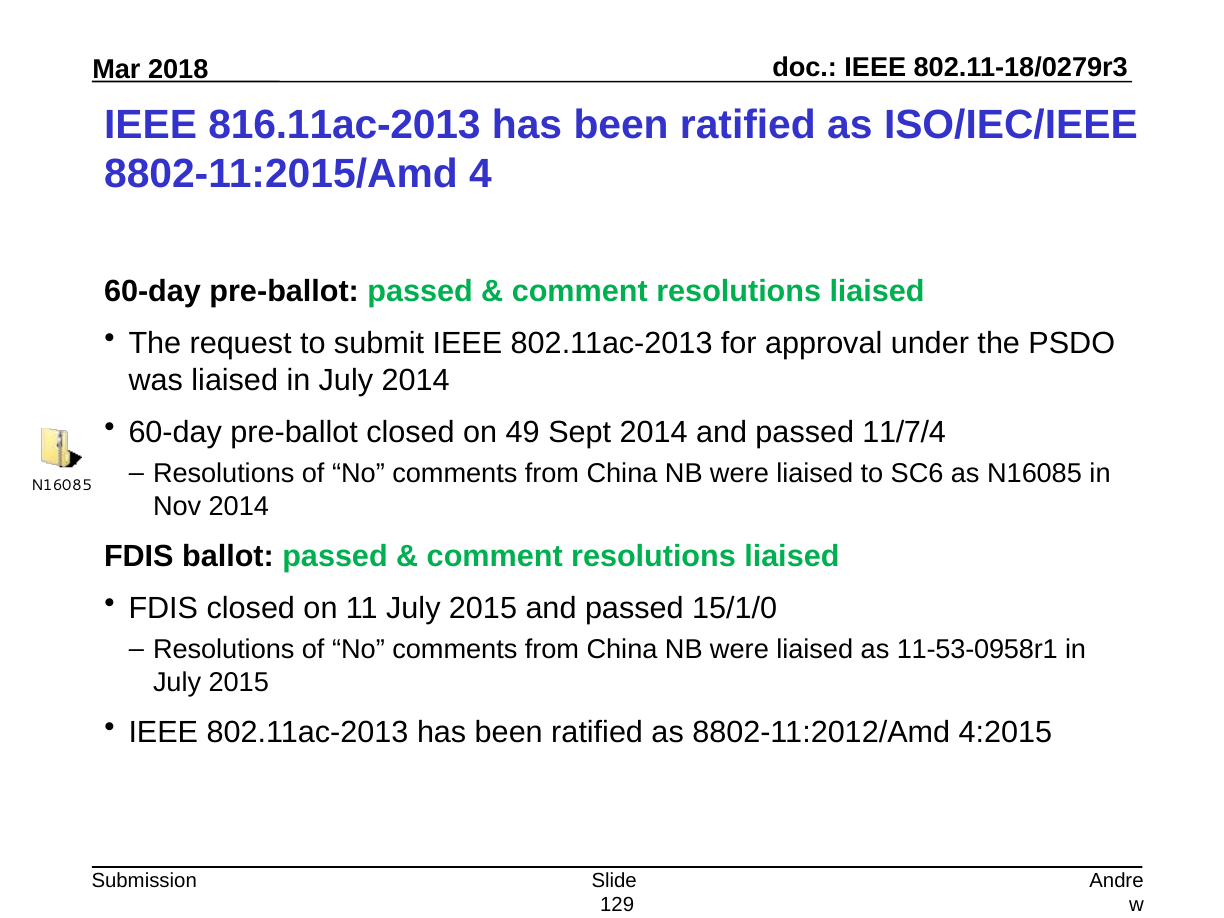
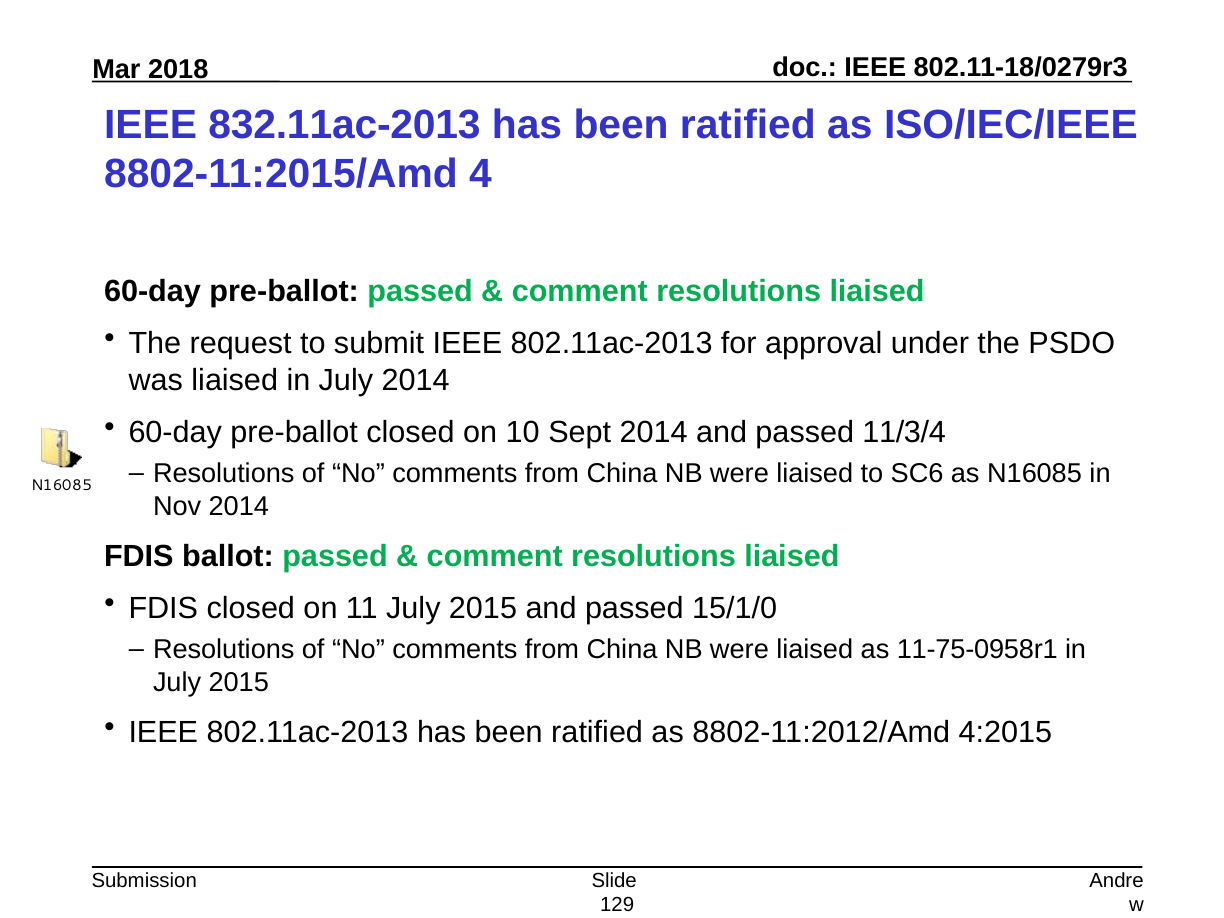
816.11ac-2013: 816.11ac-2013 -> 832.11ac-2013
49: 49 -> 10
11/7/4: 11/7/4 -> 11/3/4
11-53-0958r1: 11-53-0958r1 -> 11-75-0958r1
